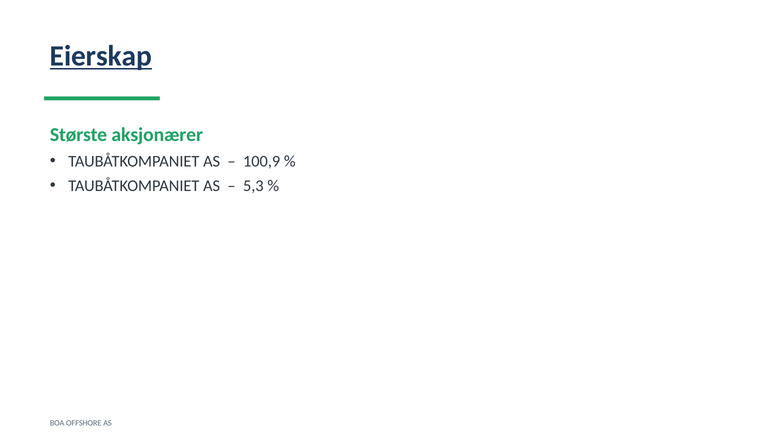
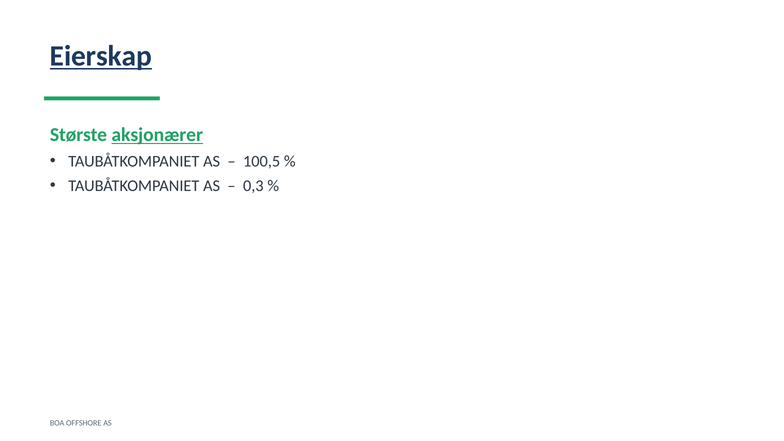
aksjonærer underline: none -> present
100,9: 100,9 -> 100,5
5,3: 5,3 -> 0,3
